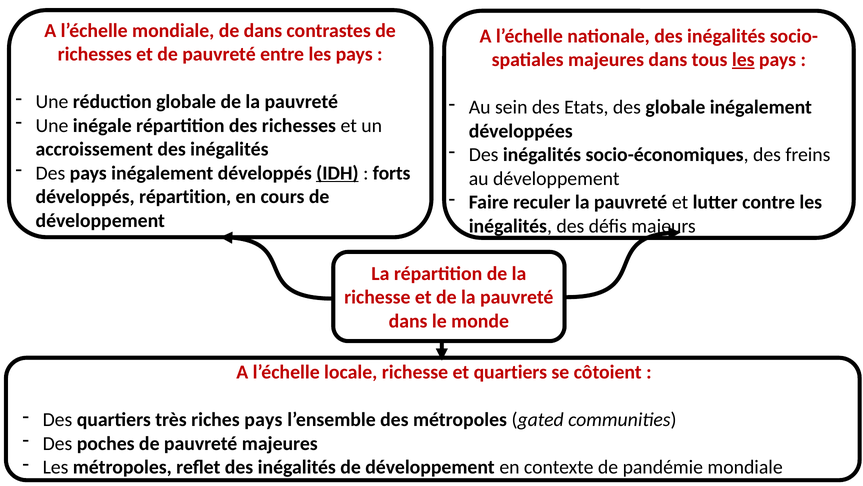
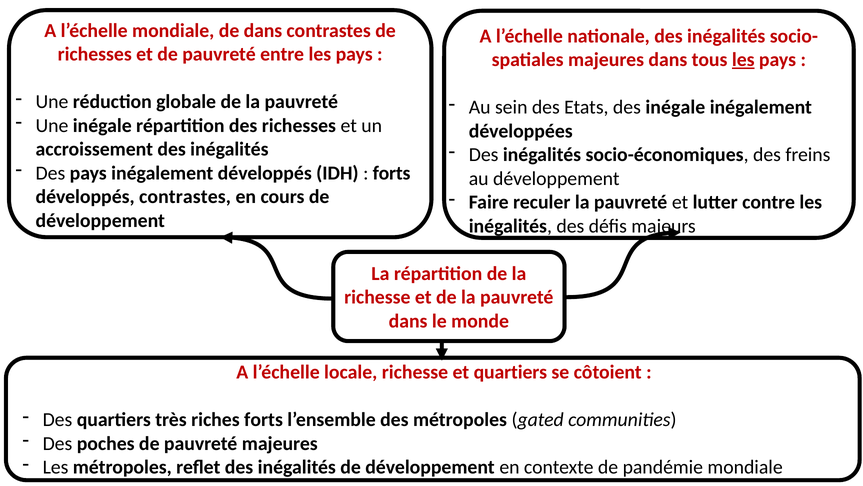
des globale: globale -> inégale
IDH underline: present -> none
développés répartition: répartition -> contrastes
riches pays: pays -> forts
